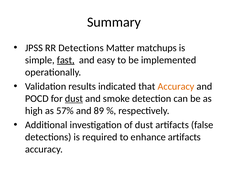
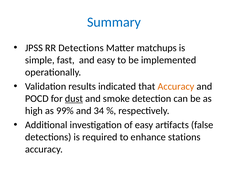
Summary colour: black -> blue
fast underline: present -> none
57%: 57% -> 99%
89: 89 -> 34
of dust: dust -> easy
enhance artifacts: artifacts -> stations
